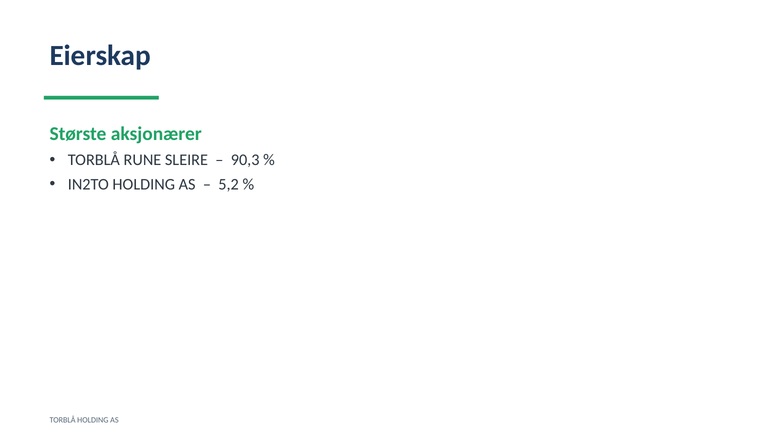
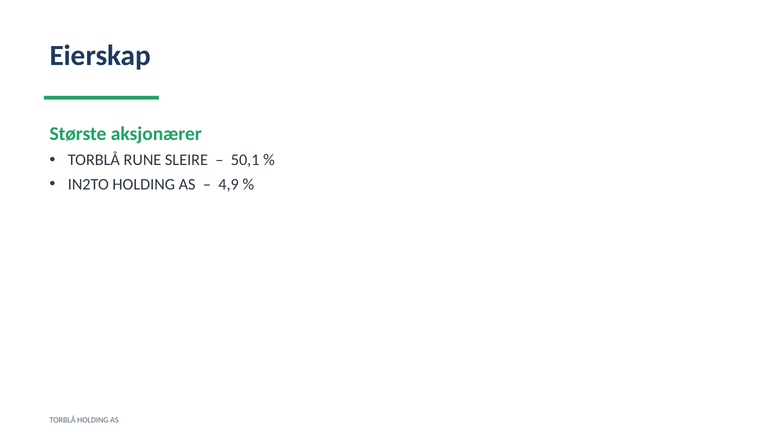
90,3: 90,3 -> 50,1
5,2: 5,2 -> 4,9
